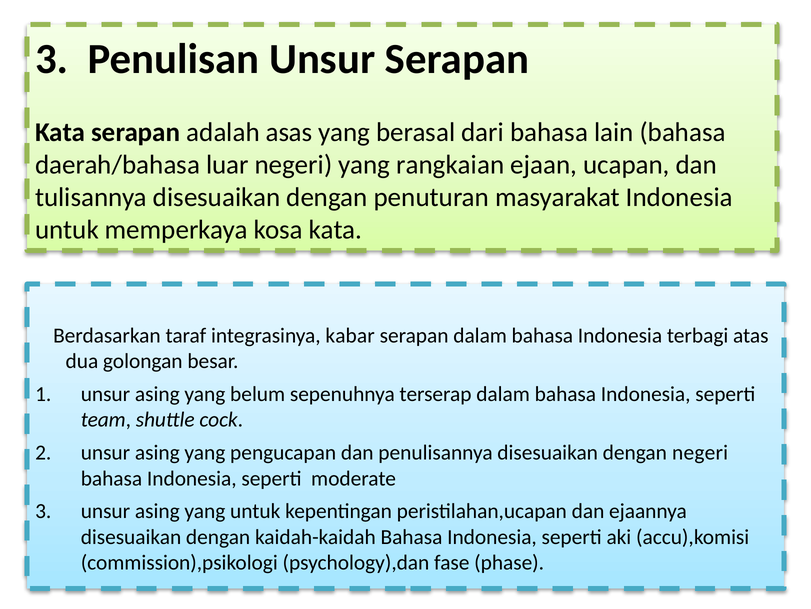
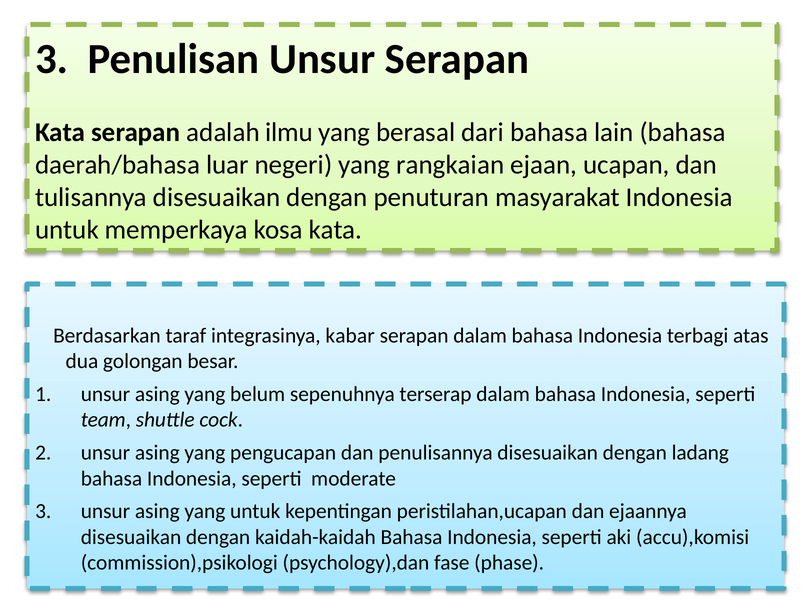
asas: asas -> ilmu
dengan negeri: negeri -> ladang
